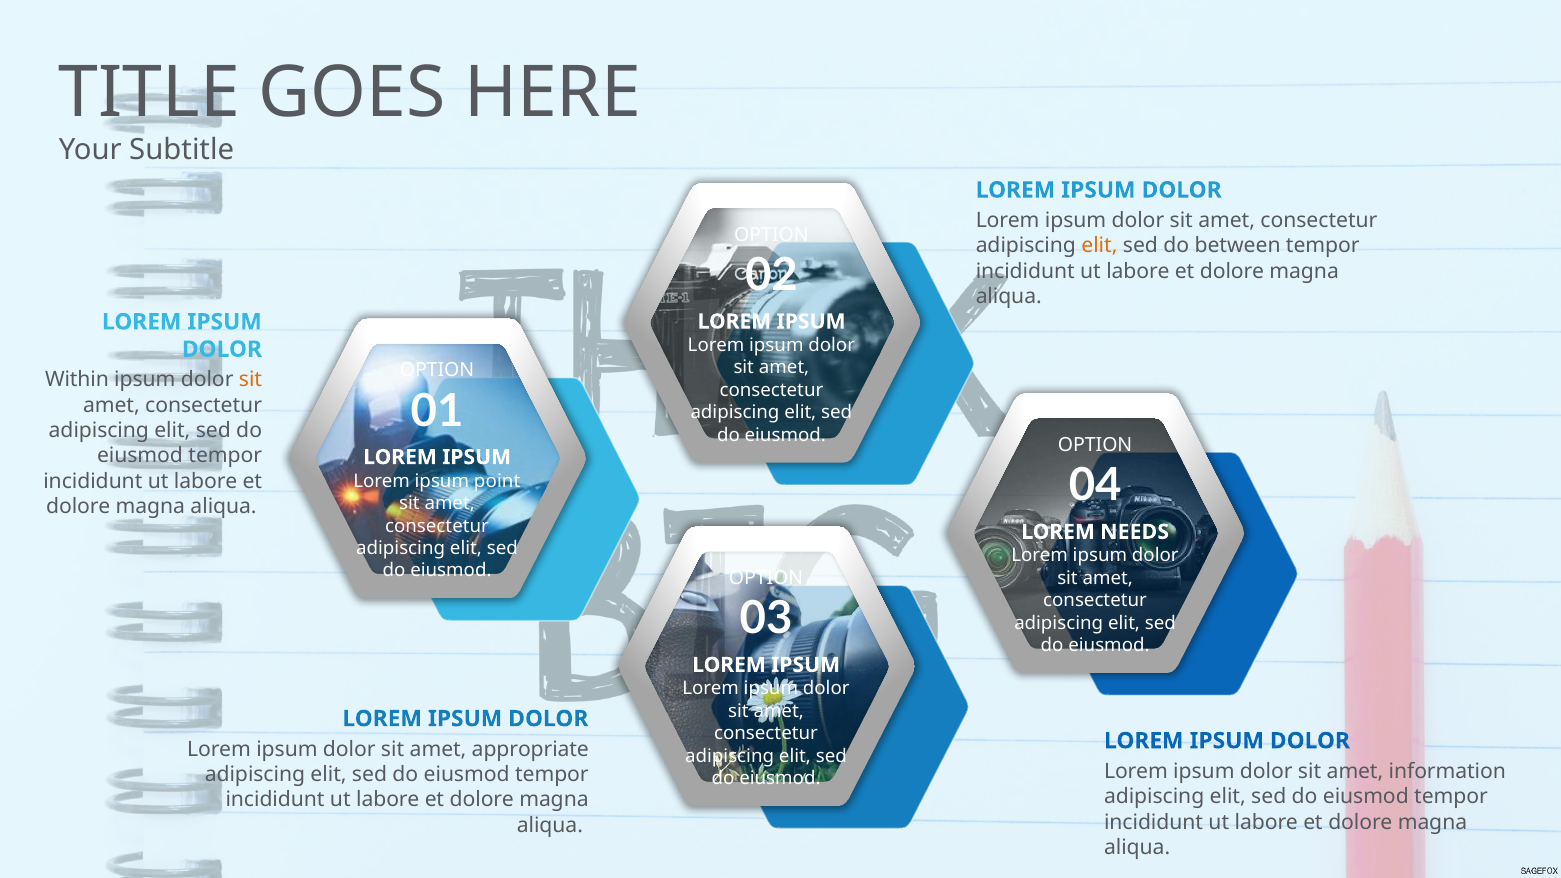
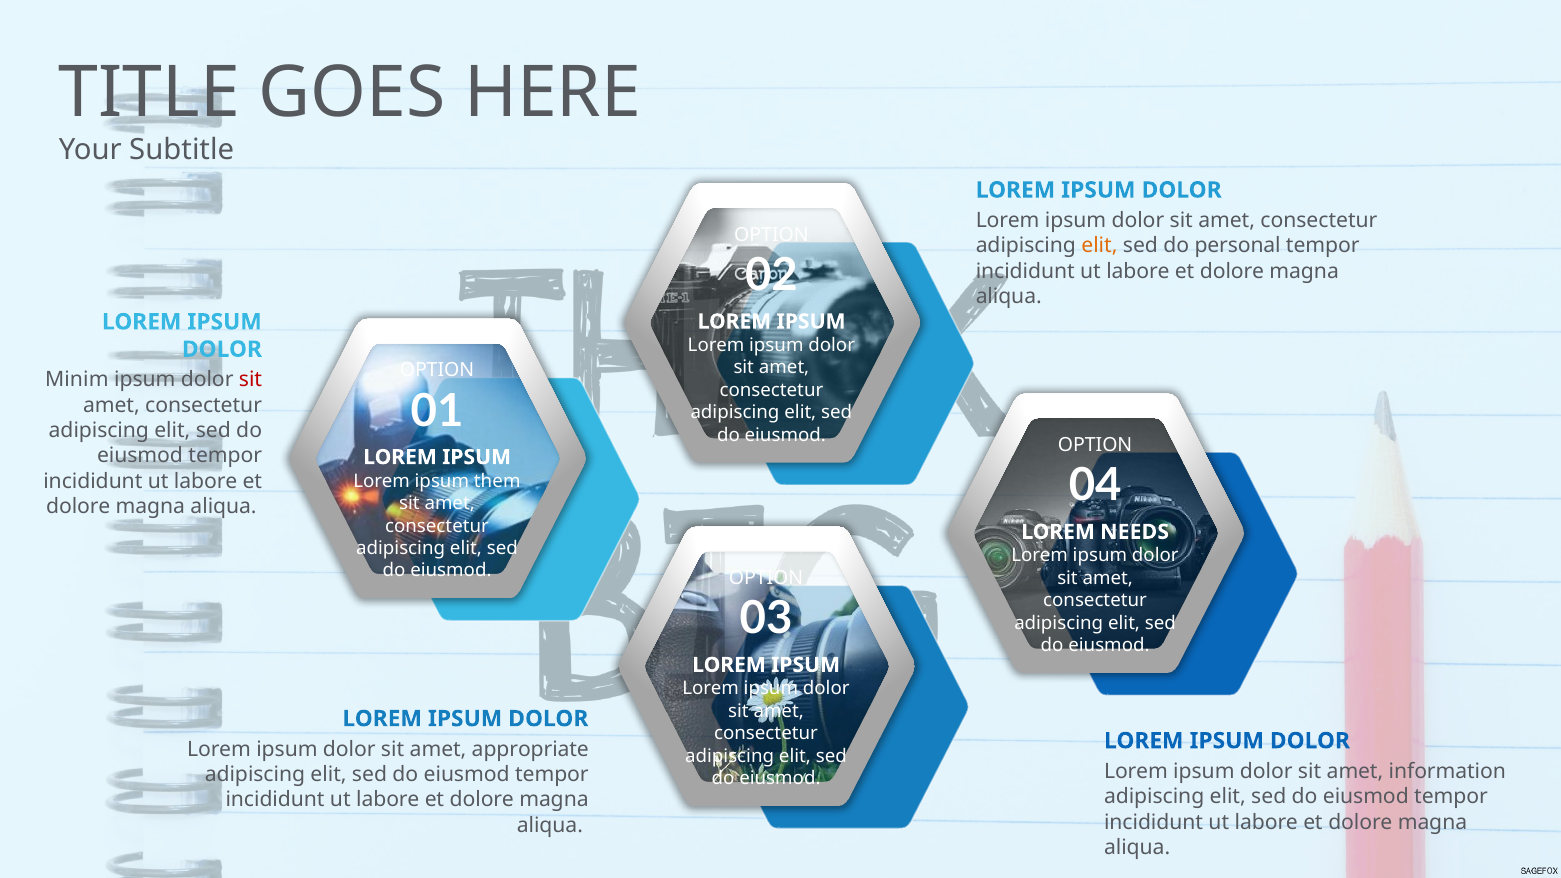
between: between -> personal
Within: Within -> Minim
sit at (250, 380) colour: orange -> red
point: point -> them
